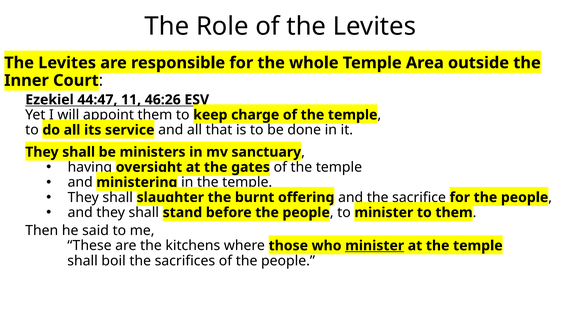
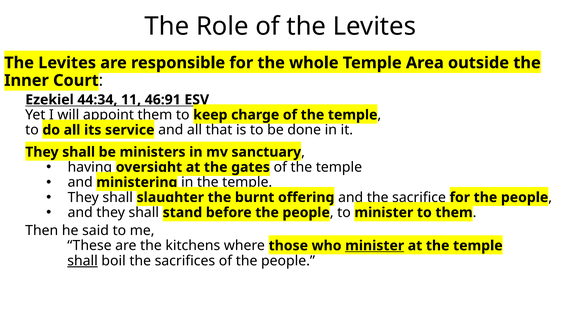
44:47: 44:47 -> 44:34
46:26: 46:26 -> 46:91
shall at (83, 261) underline: none -> present
